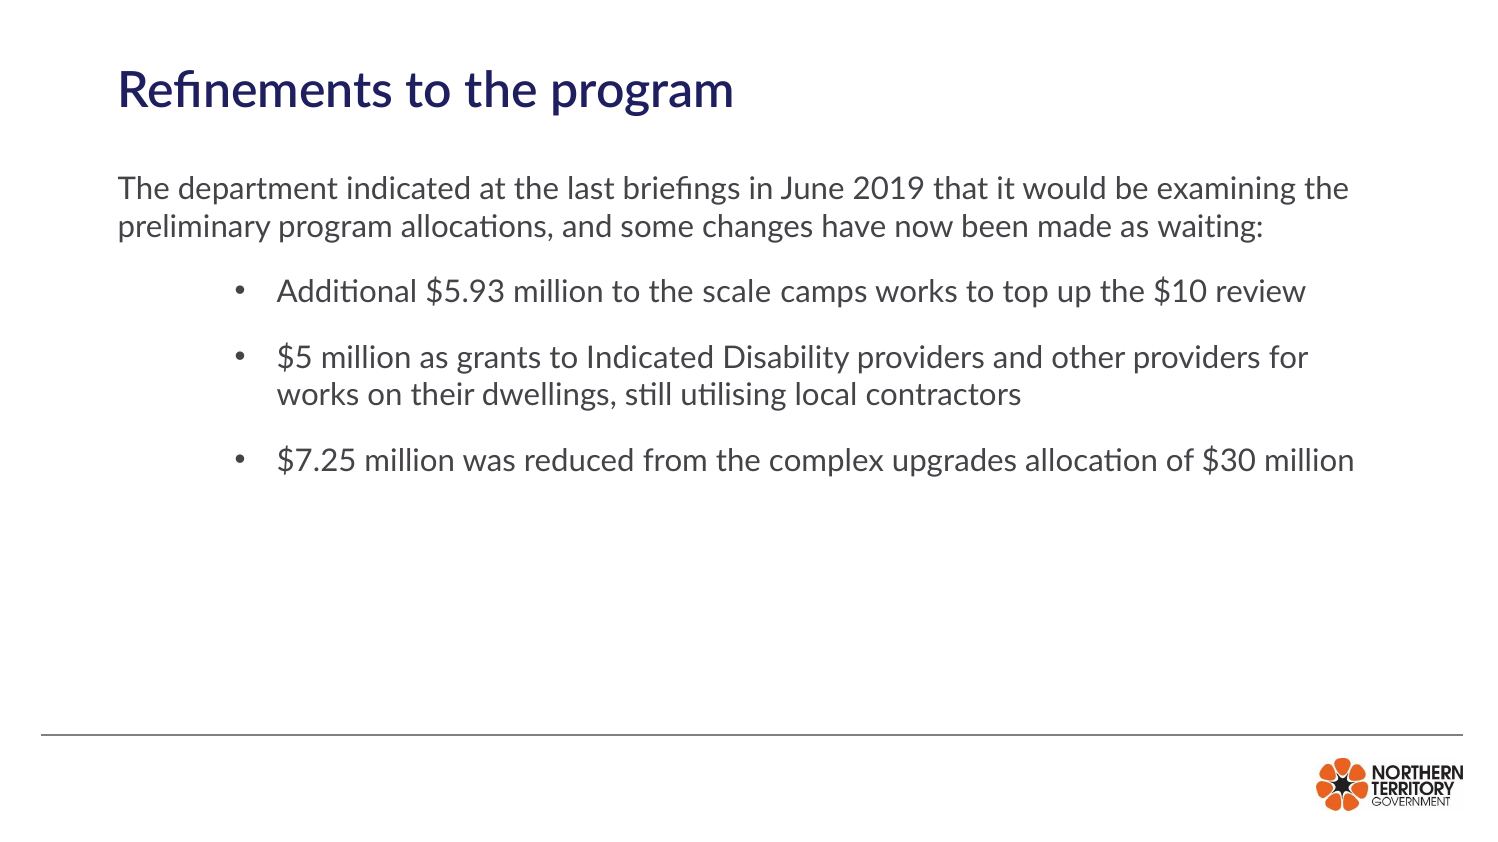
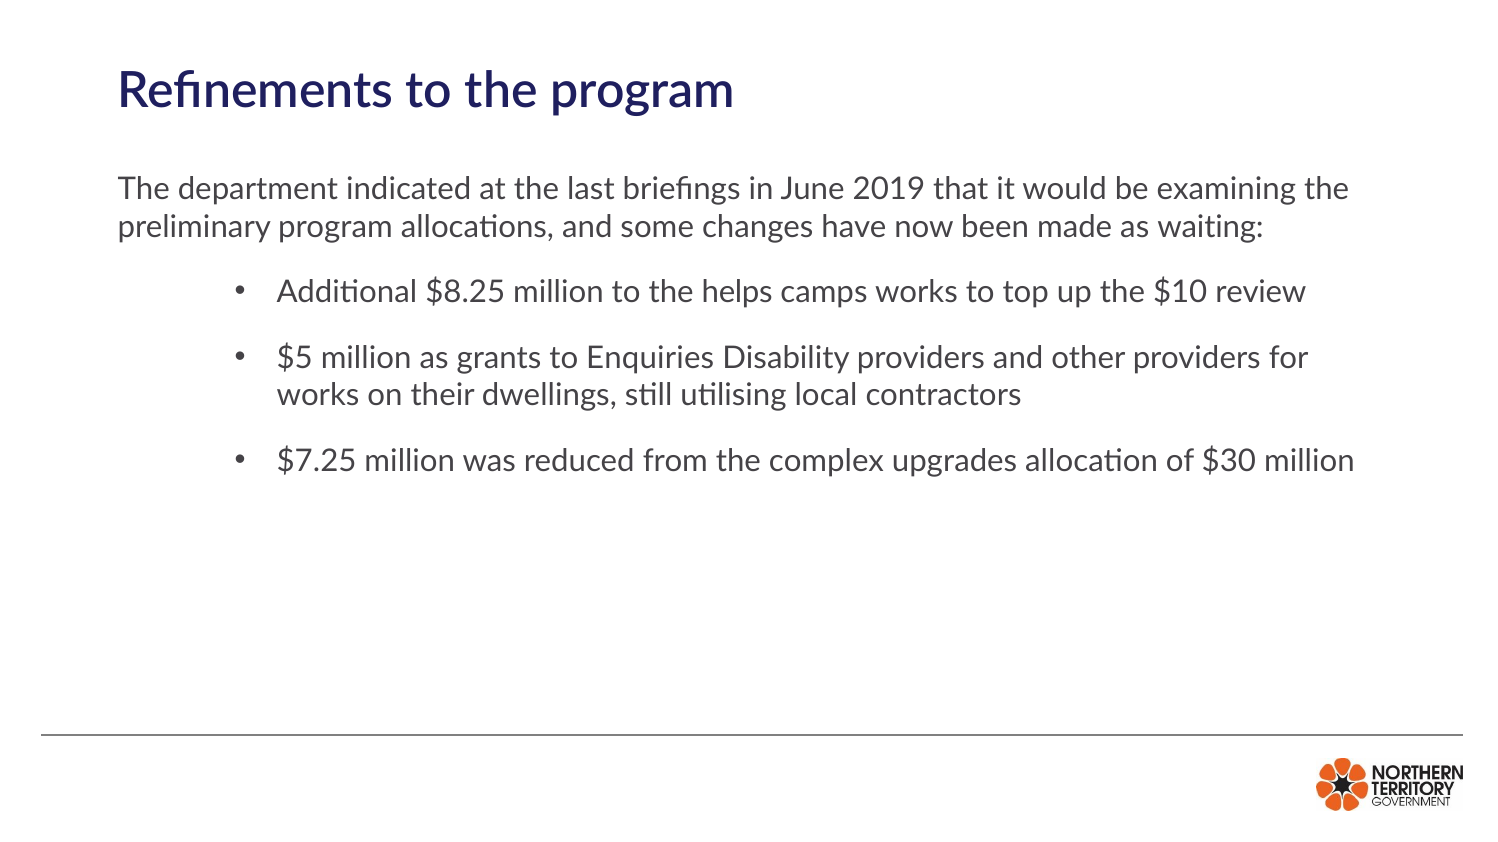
$5.93: $5.93 -> $8.25
scale: scale -> helps
to Indicated: Indicated -> Enquiries
